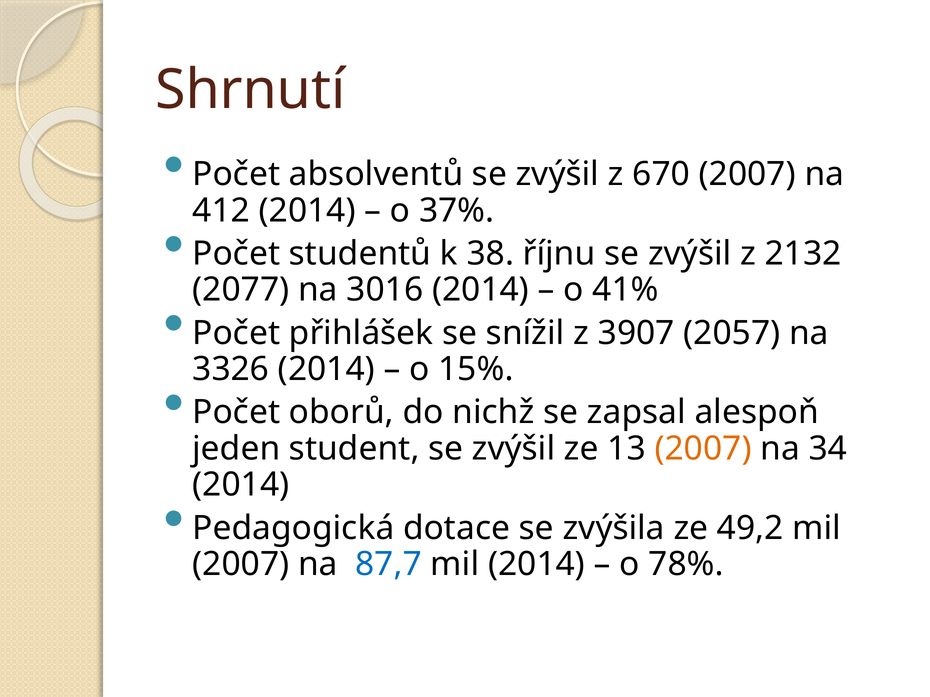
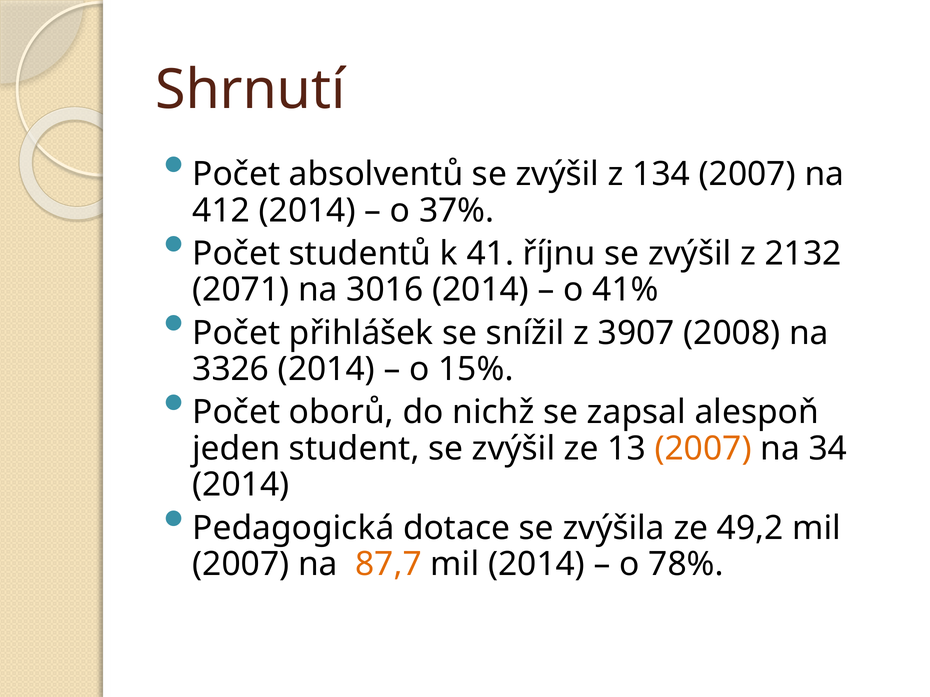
670: 670 -> 134
38: 38 -> 41
2077: 2077 -> 2071
2057: 2057 -> 2008
87,7 colour: blue -> orange
